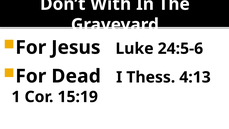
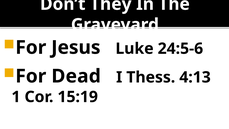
With: With -> They
